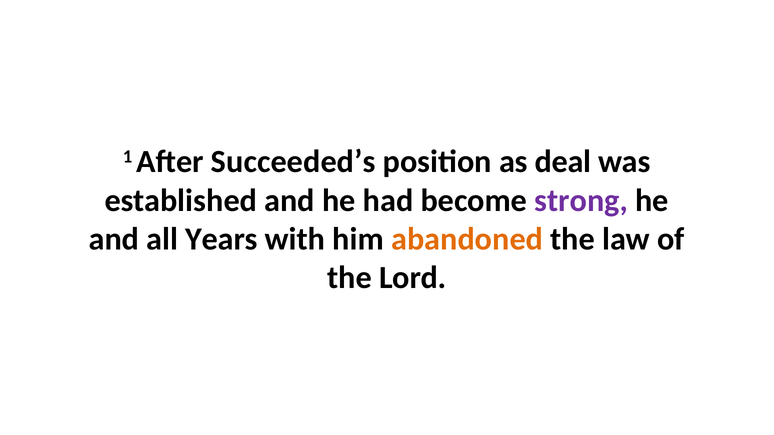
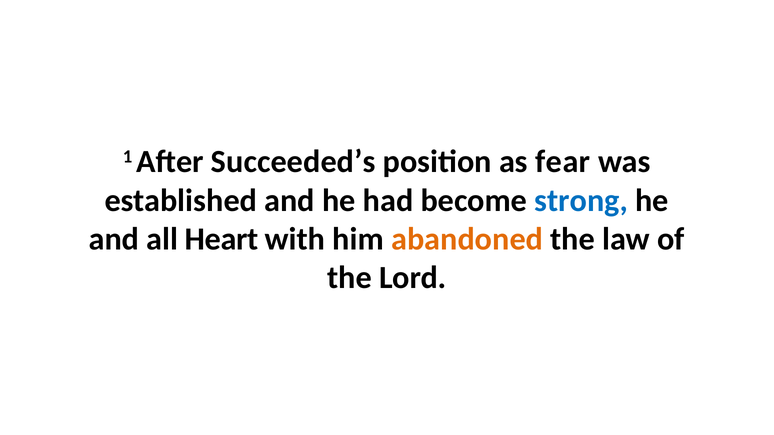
deal: deal -> fear
strong colour: purple -> blue
Years: Years -> Heart
